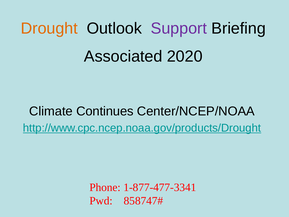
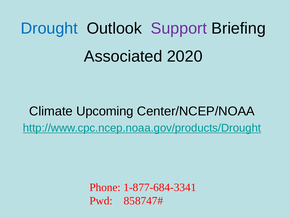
Drought colour: orange -> blue
Continues: Continues -> Upcoming
1-877-477-3341: 1-877-477-3341 -> 1-877-684-3341
